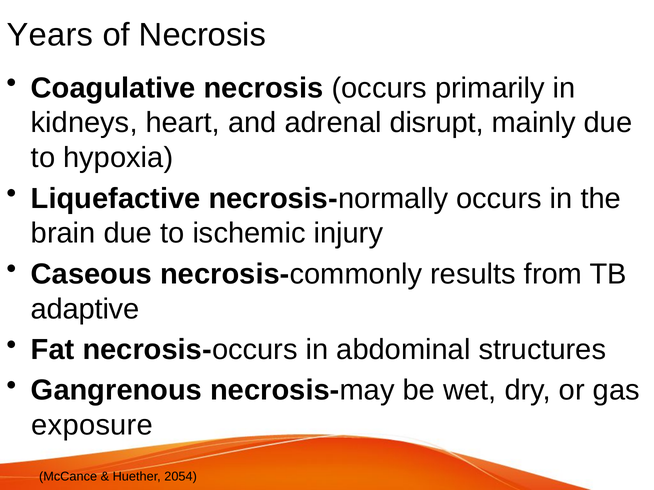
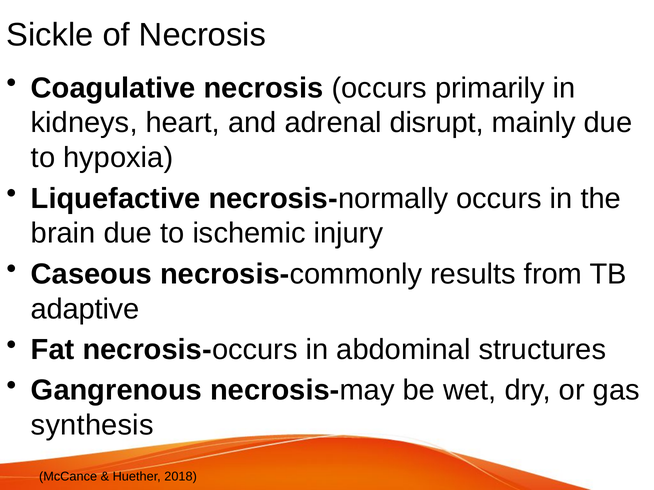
Years: Years -> Sickle
exposure: exposure -> synthesis
2054: 2054 -> 2018
